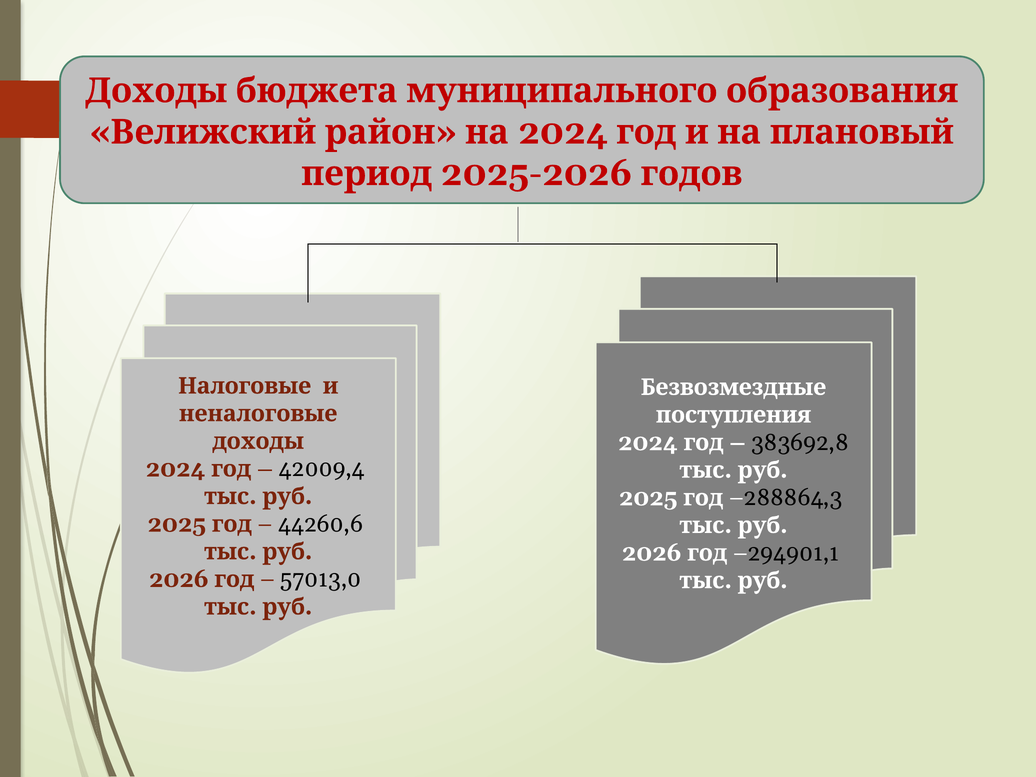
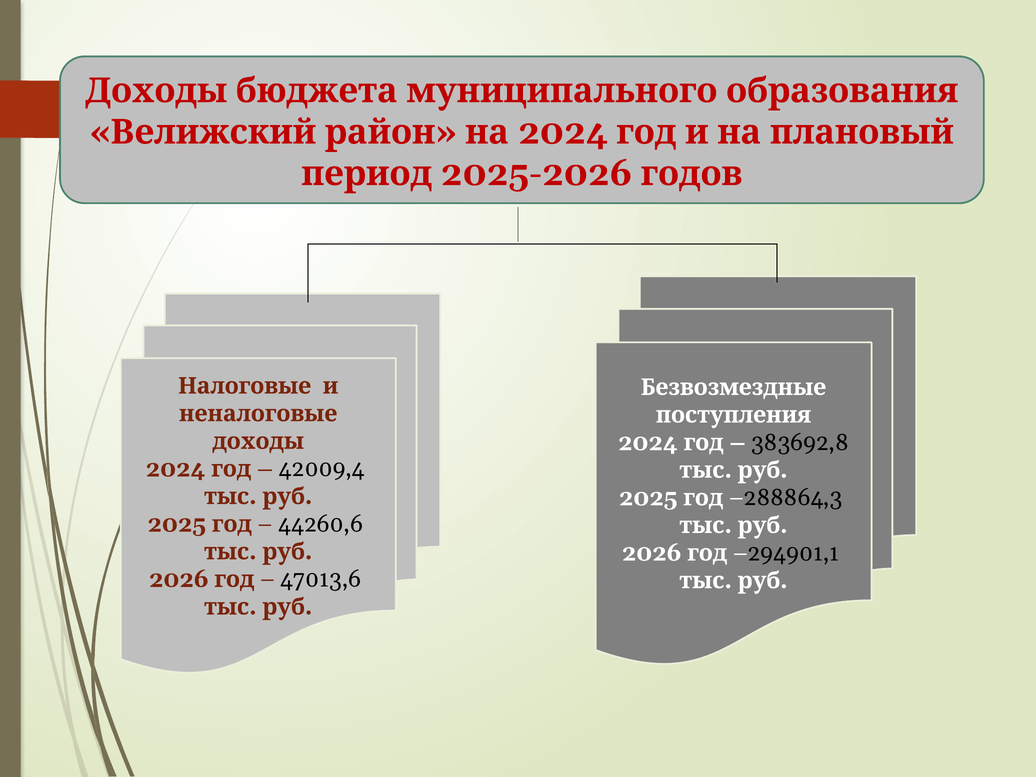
57013,0: 57013,0 -> 47013,6
